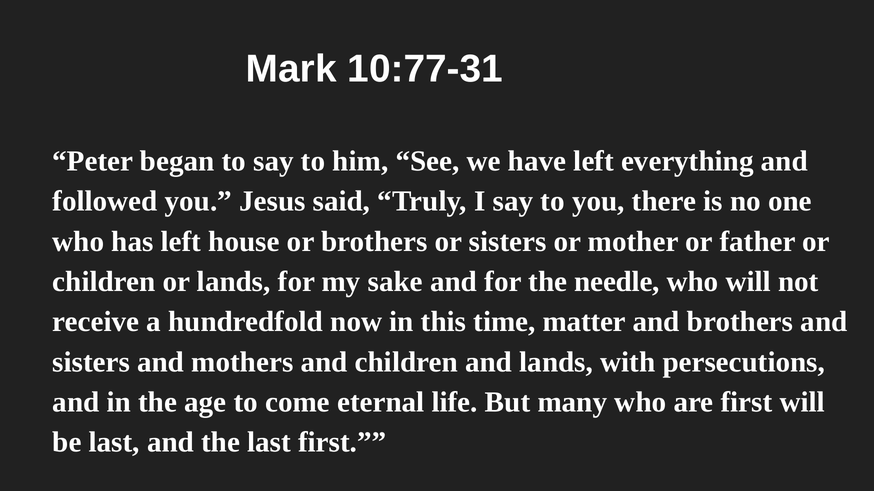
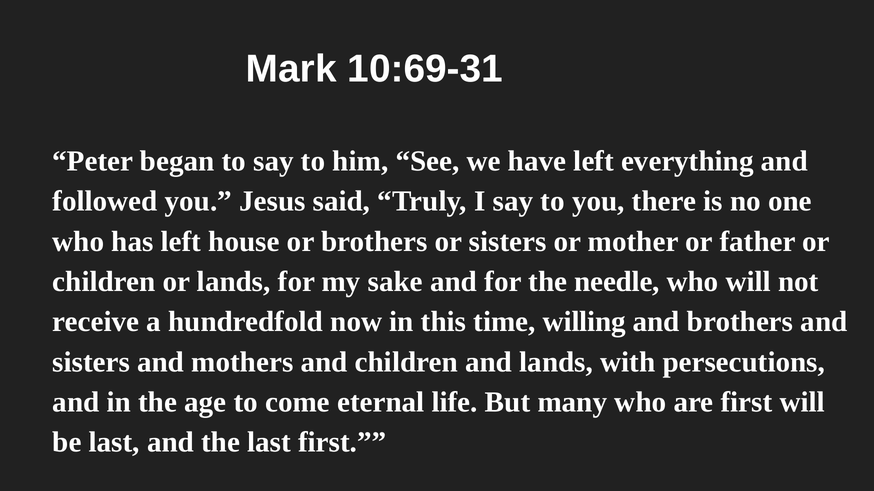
10:77-31: 10:77-31 -> 10:69-31
matter: matter -> willing
